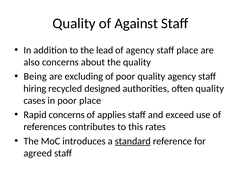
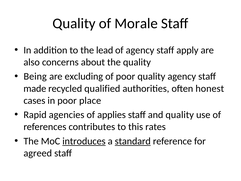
Against: Against -> Morale
staff place: place -> apply
hiring: hiring -> made
designed: designed -> qualified
often quality: quality -> honest
Rapid concerns: concerns -> agencies
and exceed: exceed -> quality
introduces underline: none -> present
